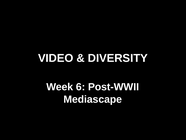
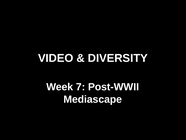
6: 6 -> 7
